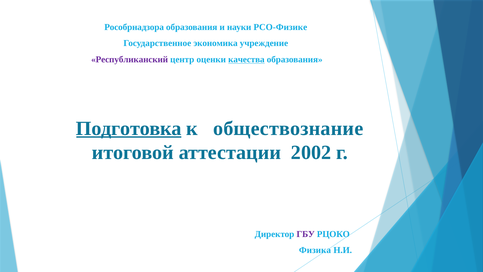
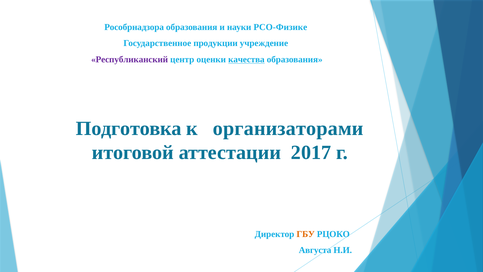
экономика: экономика -> продукции
Подготовка underline: present -> none
обществознание: обществознание -> организаторами
2002: 2002 -> 2017
ГБУ colour: purple -> orange
Физика: Физика -> Августа
